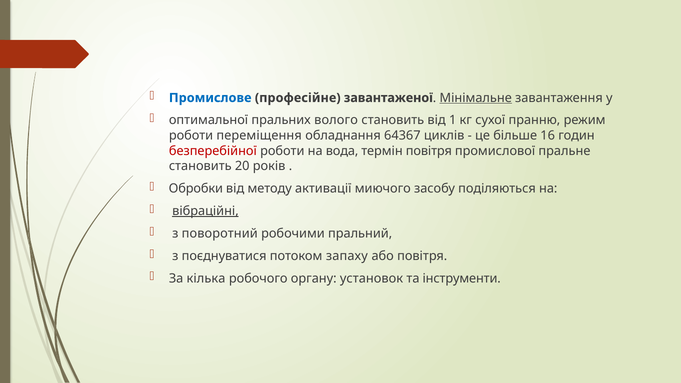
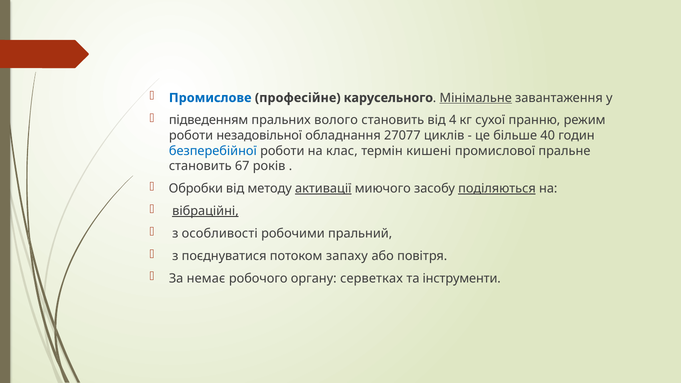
завантаженої: завантаженої -> карусельного
оптимальної: оптимальної -> підведенням
1: 1 -> 4
переміщення: переміщення -> незадовільної
64367: 64367 -> 27077
16: 16 -> 40
безперебійної colour: red -> blue
вода: вода -> клас
термін повітря: повітря -> кишені
20: 20 -> 67
активації underline: none -> present
поділяються underline: none -> present
поворотний: поворотний -> особливості
кілька: кілька -> немає
установок: установок -> серветках
